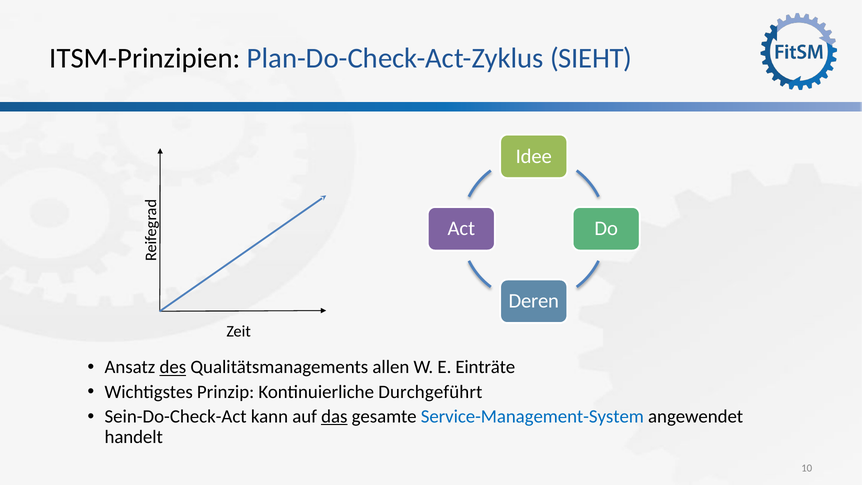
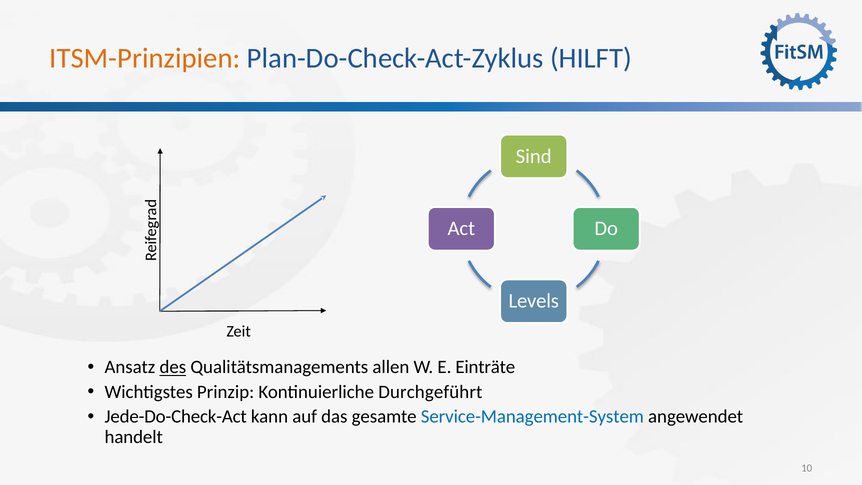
ITSM-Prinzipien colour: black -> orange
SIEHT: SIEHT -> HILFT
Idee: Idee -> Sind
Deren: Deren -> Levels
Sein-Do-Check-Act: Sein-Do-Check-Act -> Jede-Do-Check-Act
das underline: present -> none
